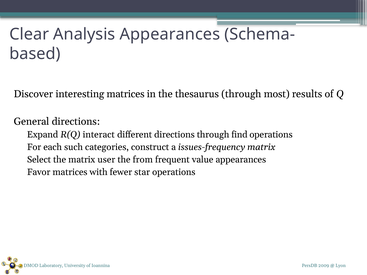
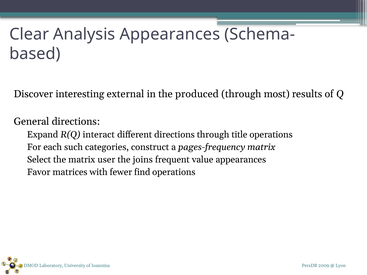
interesting matrices: matrices -> external
thesaurus: thesaurus -> produced
find: find -> title
issues-frequency: issues-frequency -> pages-frequency
from: from -> joins
star: star -> find
